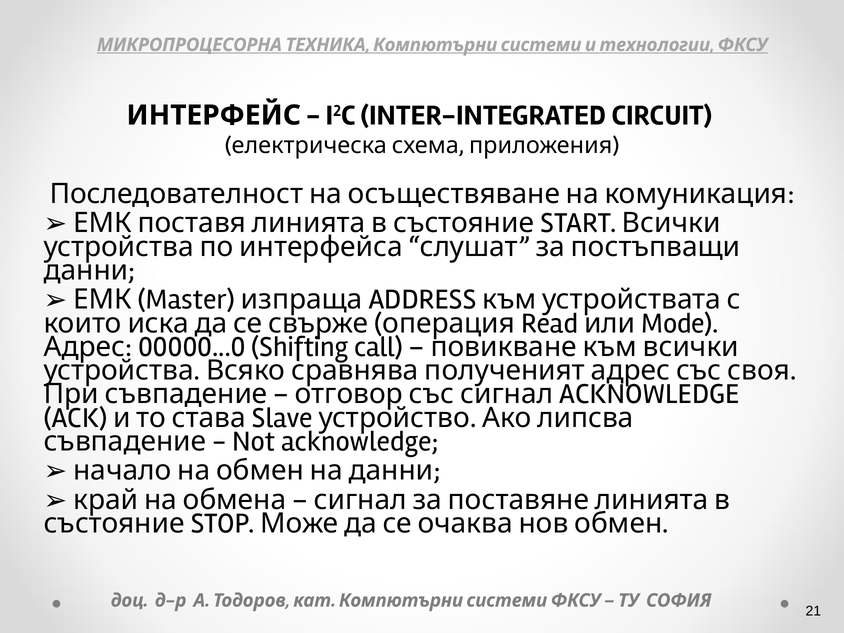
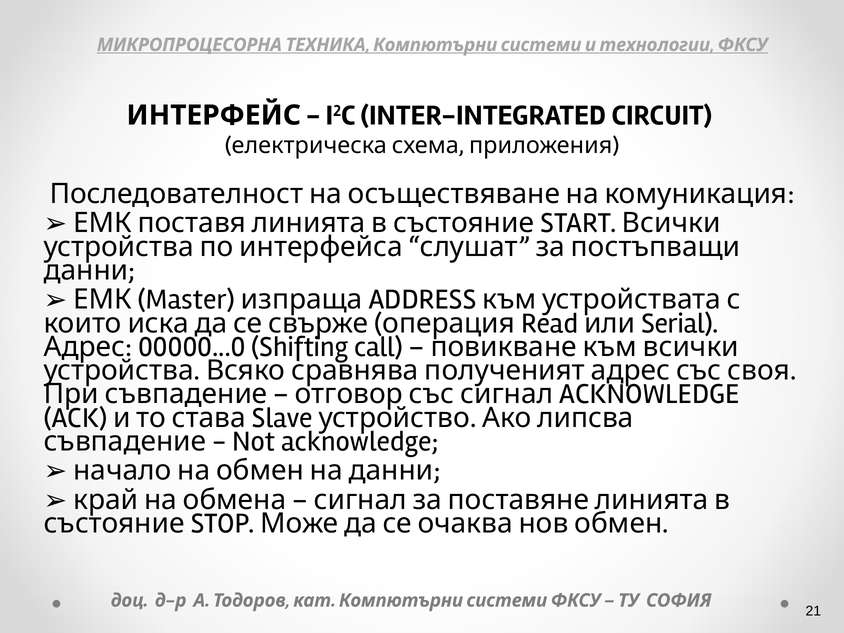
Mode: Mode -> Serial
